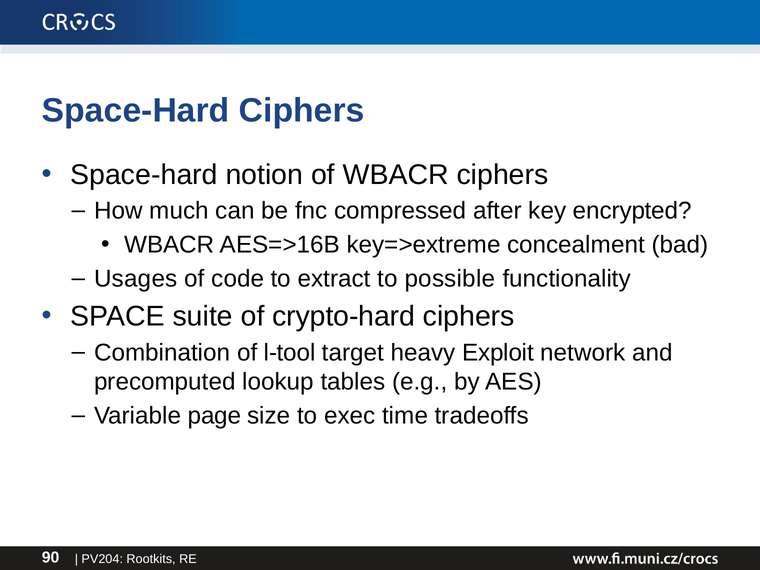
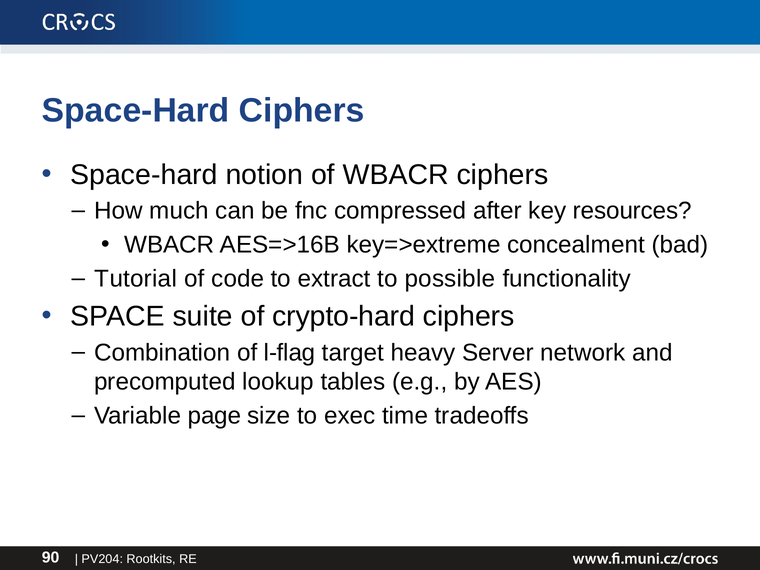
encrypted: encrypted -> resources
Usages: Usages -> Tutorial
l-tool: l-tool -> l-flag
Exploit: Exploit -> Server
